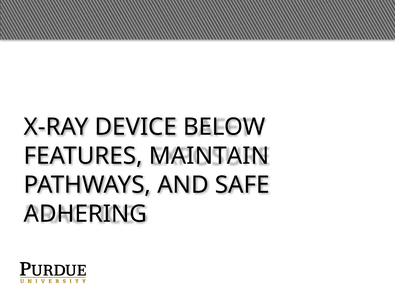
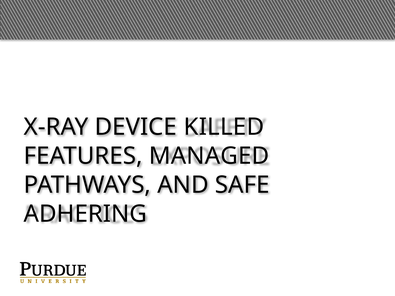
BELOW: BELOW -> KILLED
MAINTAIN: MAINTAIN -> MANAGED
